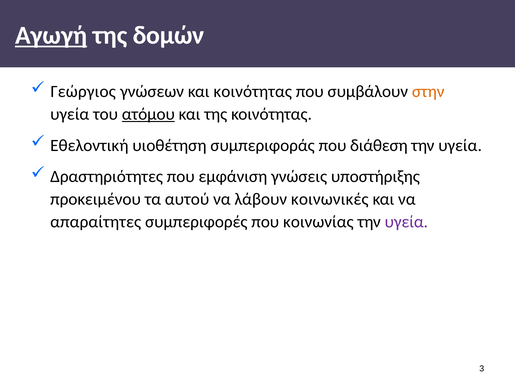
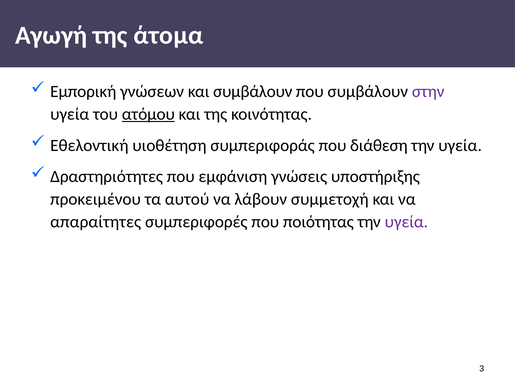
Αγωγή underline: present -> none
δομών: δομών -> άτομα
Γεώργιος: Γεώργιος -> Εμπορική
και κοινότητας: κοινότητας -> συμβάλουν
στην colour: orange -> purple
κοινωνικές: κοινωνικές -> συμμετοχή
κοινωνίας: κοινωνίας -> ποιότητας
